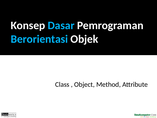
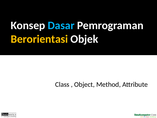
Berorientasi colour: light blue -> yellow
